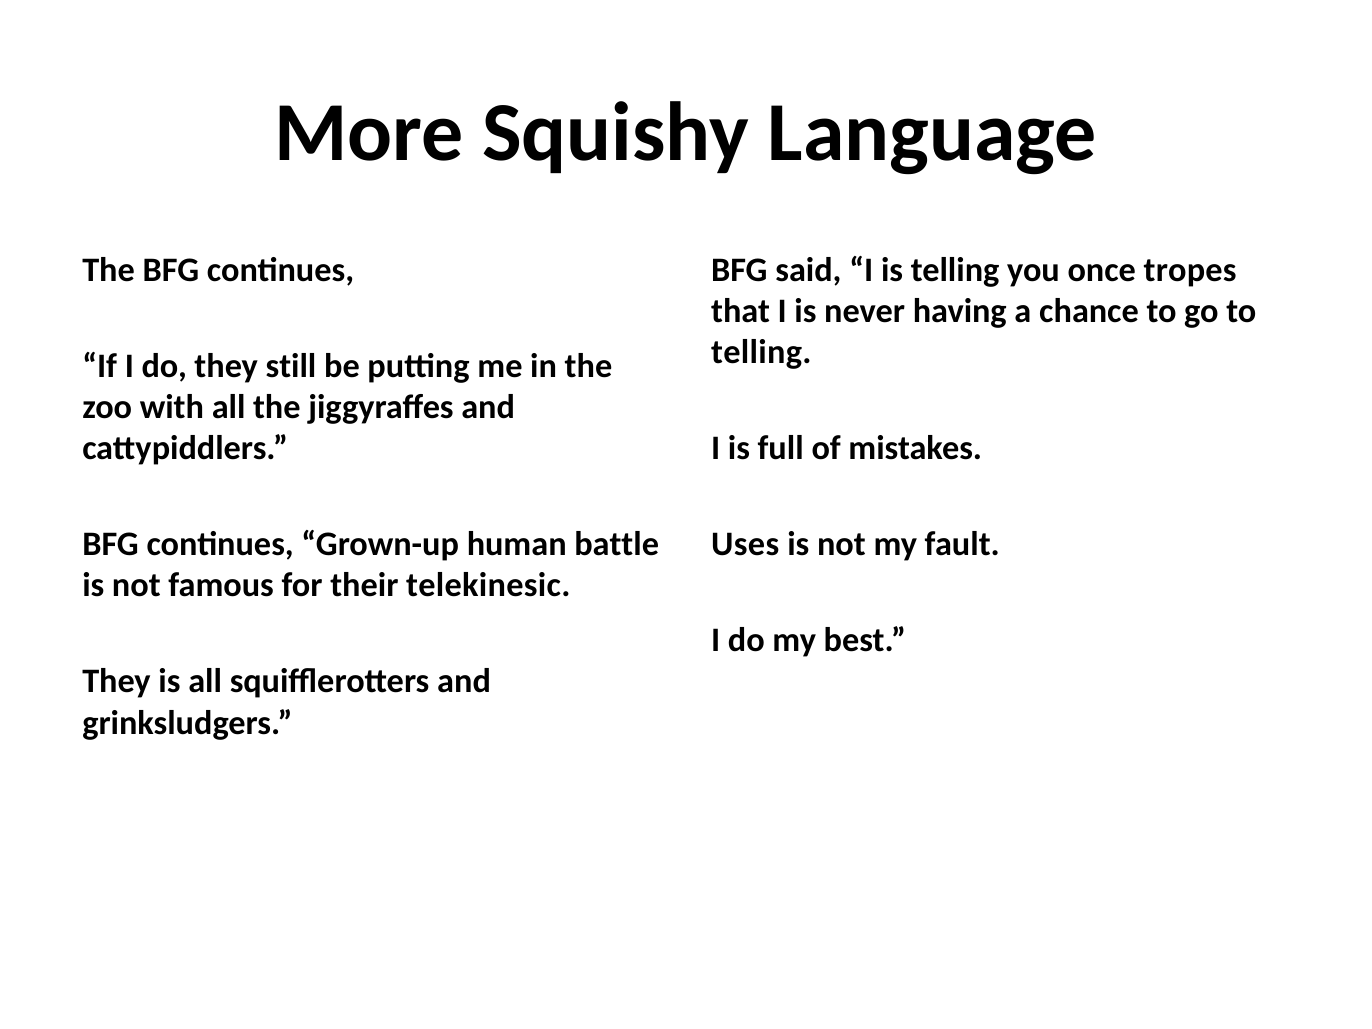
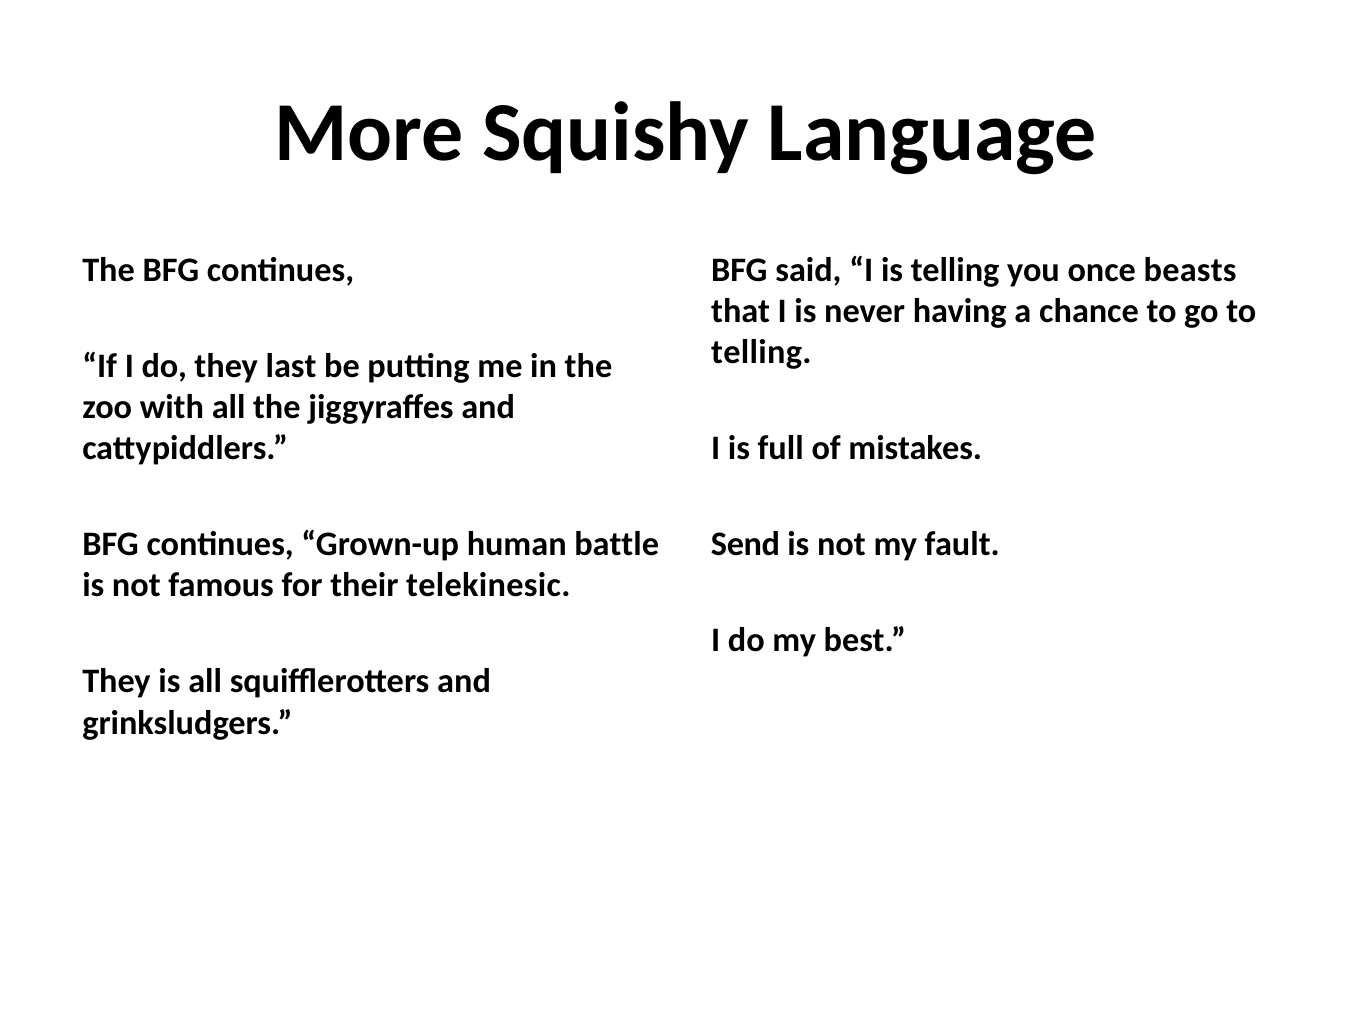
tropes: tropes -> beasts
still: still -> last
Uses: Uses -> Send
